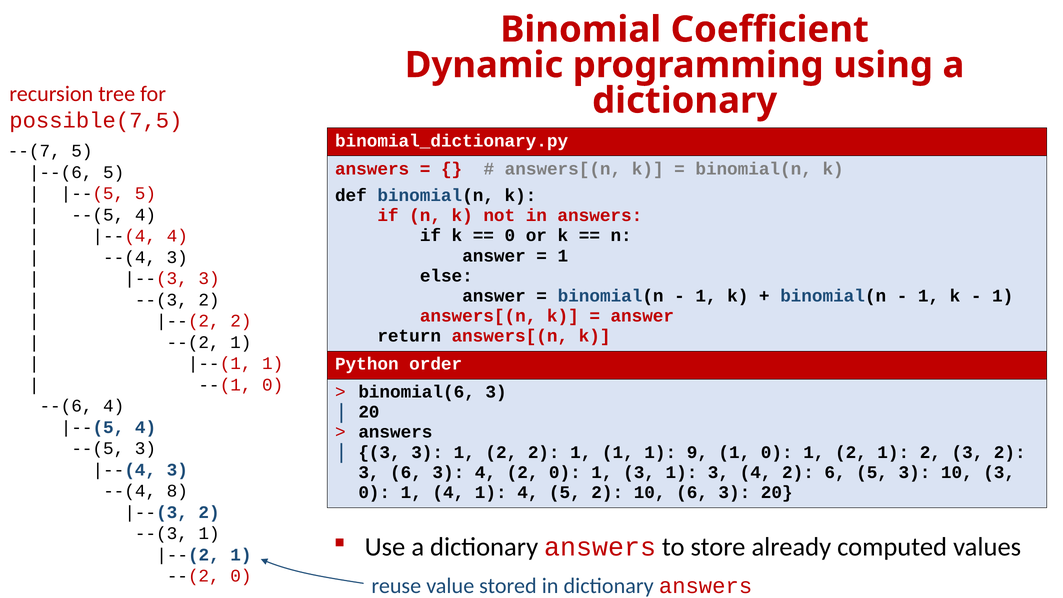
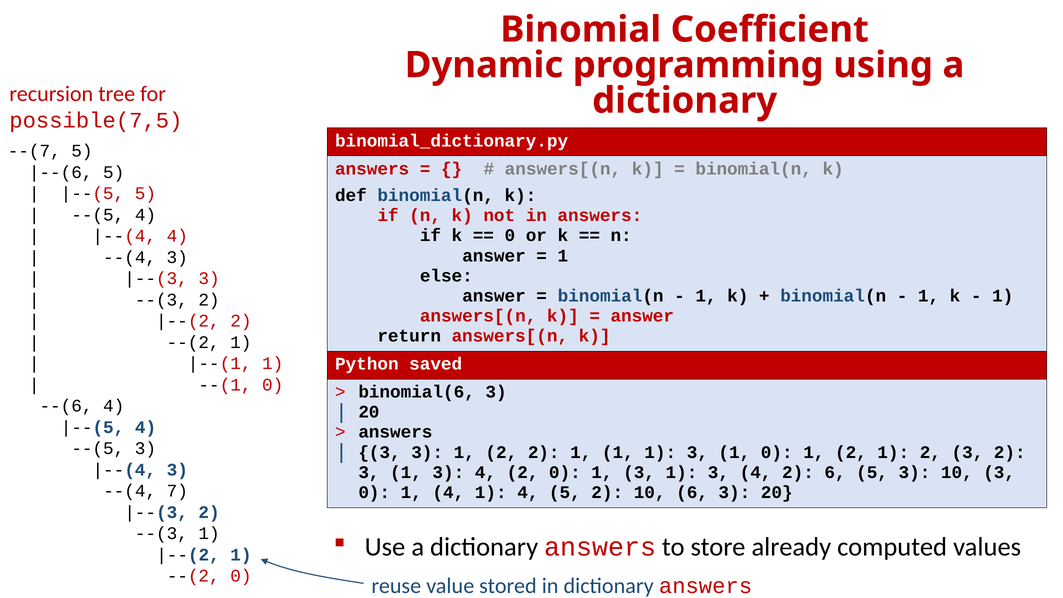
order: order -> saved
1 1 9: 9 -> 3
6 at (406, 472): 6 -> 1
8: 8 -> 7
